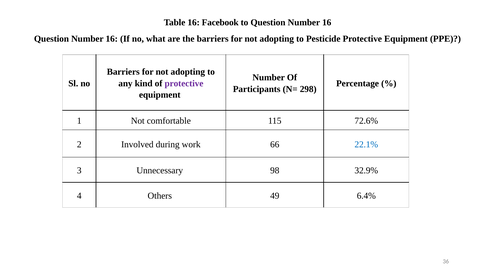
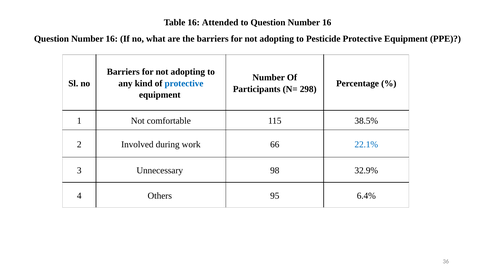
Facebook: Facebook -> Attended
protective at (184, 83) colour: purple -> blue
72.6%: 72.6% -> 38.5%
49: 49 -> 95
